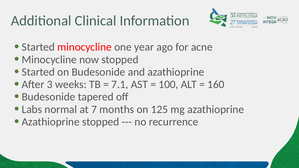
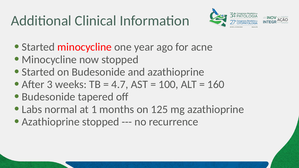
7.1: 7.1 -> 4.7
7: 7 -> 1
